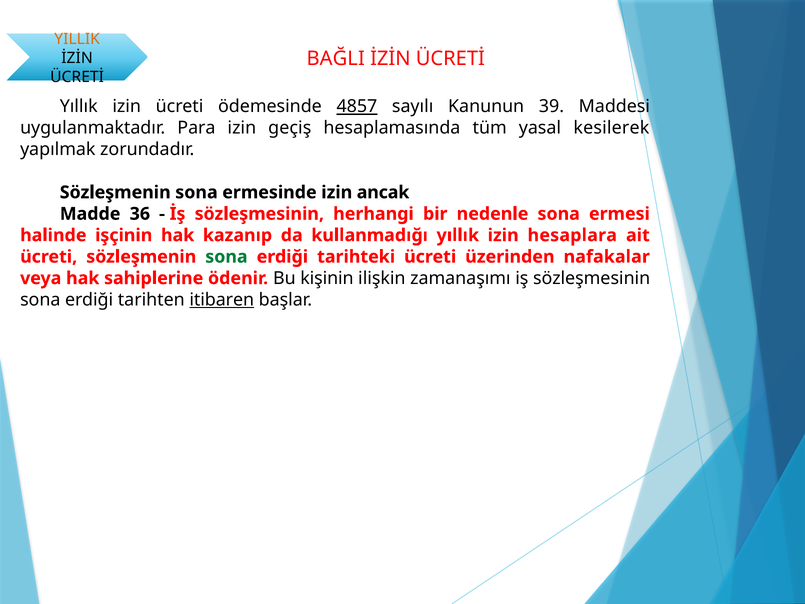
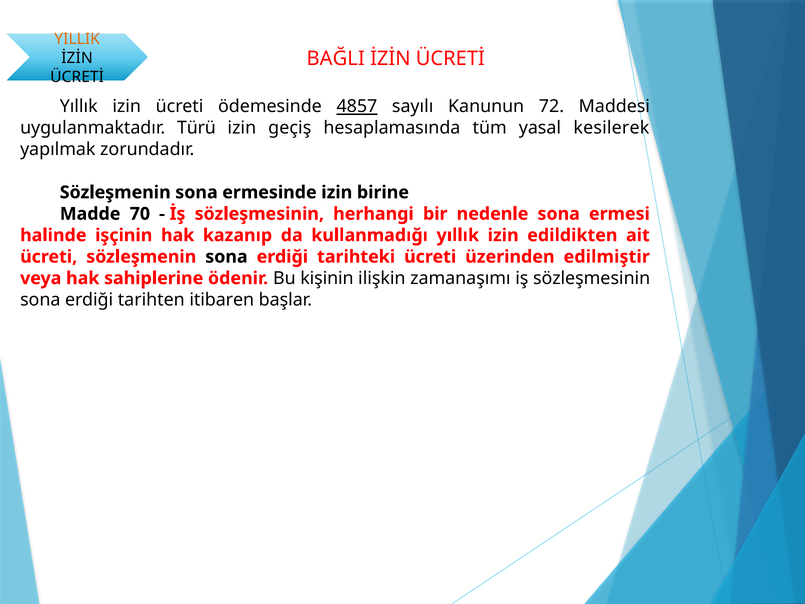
39: 39 -> 72
Para: Para -> Türü
ancak: ancak -> birine
36: 36 -> 70
hesaplara: hesaplara -> edildikten
sona at (226, 257) colour: green -> black
nafakalar: nafakalar -> edilmiştir
itibaren underline: present -> none
